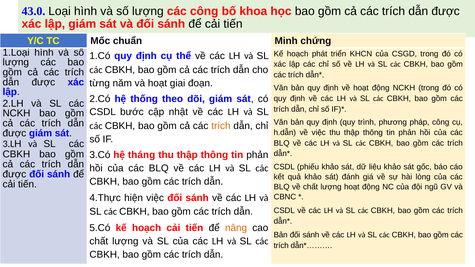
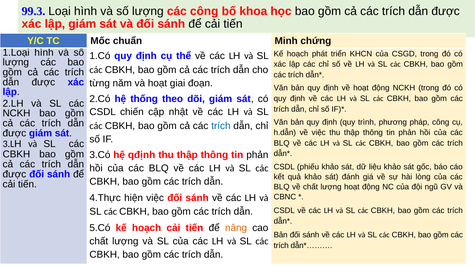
43.0: 43.0 -> 99.3
bước: bước -> chiến
trích at (221, 126) colour: orange -> blue
tháng: tháng -> qđịnh
